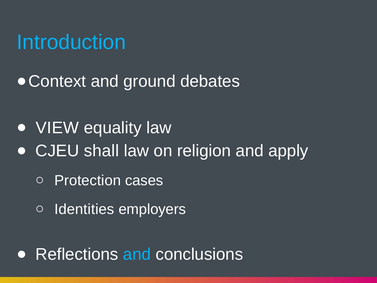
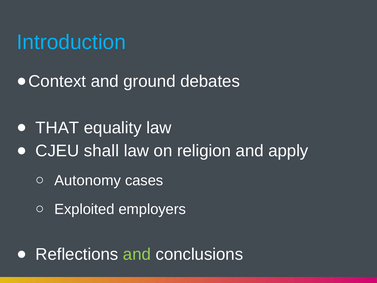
VIEW: VIEW -> THAT
Protection: Protection -> Autonomy
Identities: Identities -> Exploited
and at (137, 254) colour: light blue -> light green
